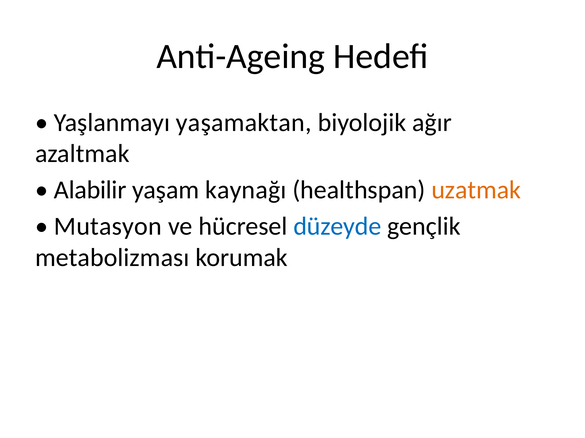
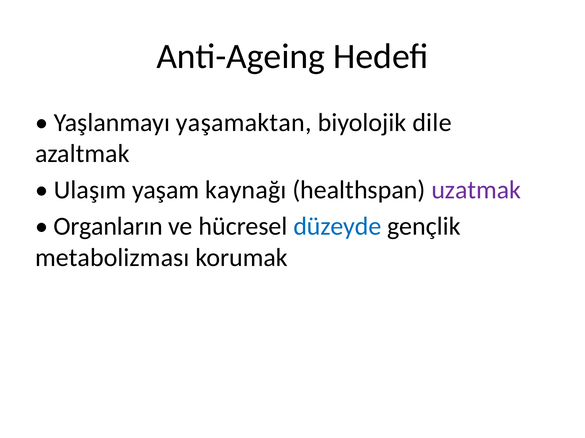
ağır: ağır -> dile
Alabilir: Alabilir -> Ulaşım
uzatmak colour: orange -> purple
Mutasyon: Mutasyon -> Organların
